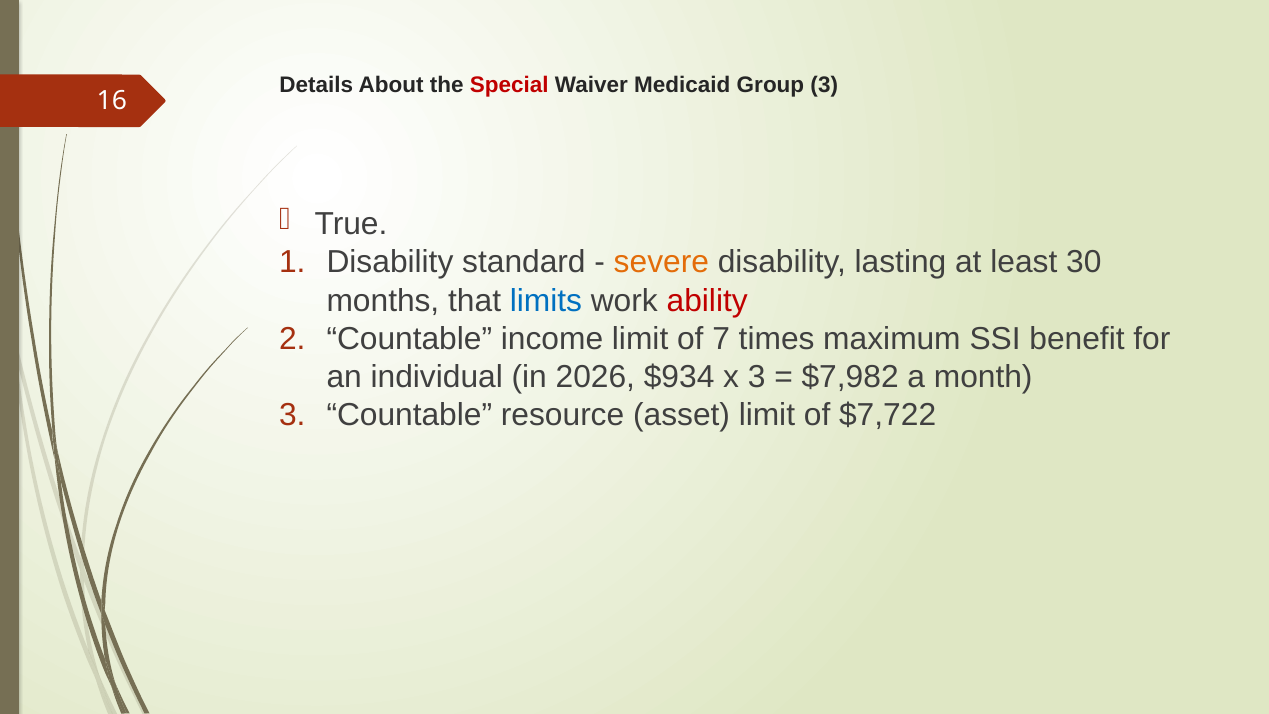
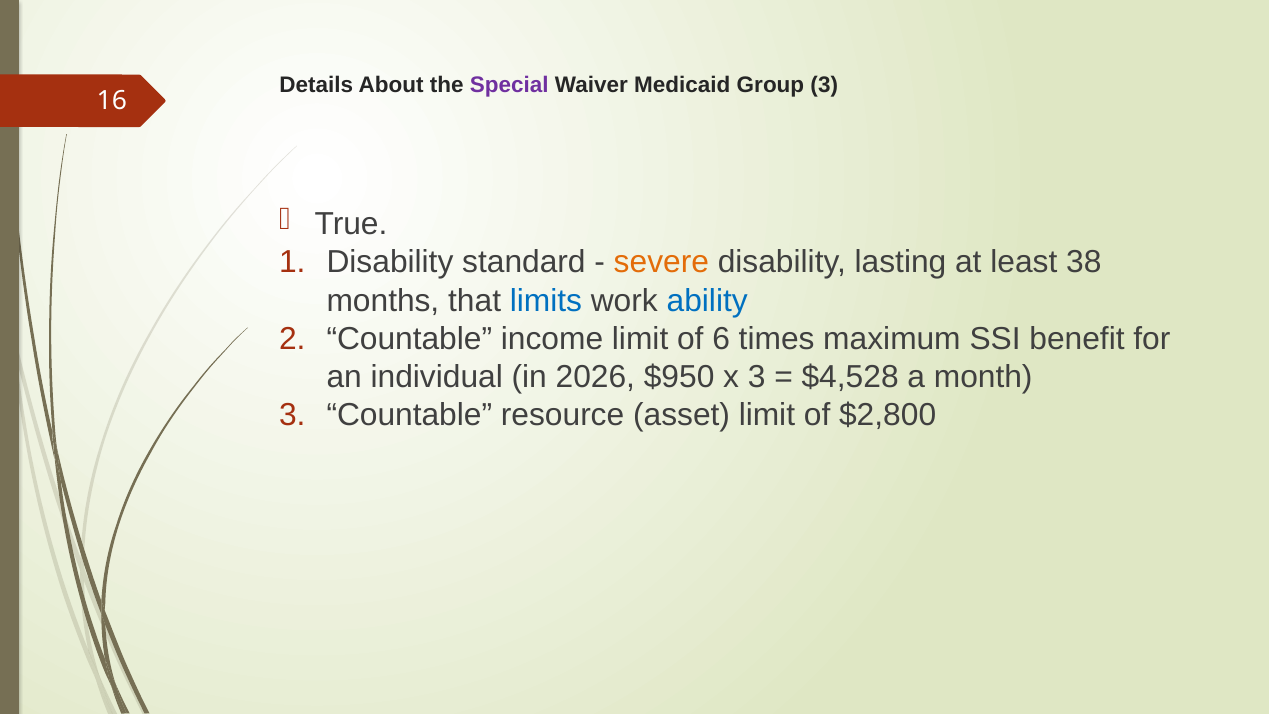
Special colour: red -> purple
30: 30 -> 38
ability colour: red -> blue
7: 7 -> 6
$934: $934 -> $950
$7,982: $7,982 -> $4,528
$7,722: $7,722 -> $2,800
